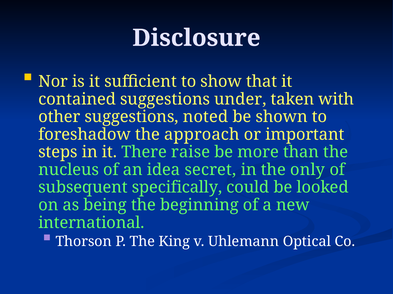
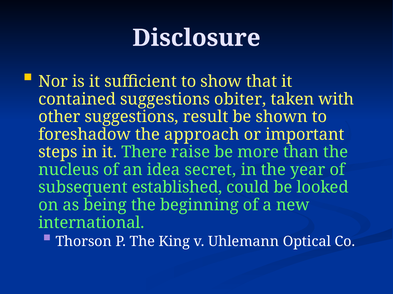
under: under -> obiter
noted: noted -> result
only: only -> year
specifically: specifically -> established
